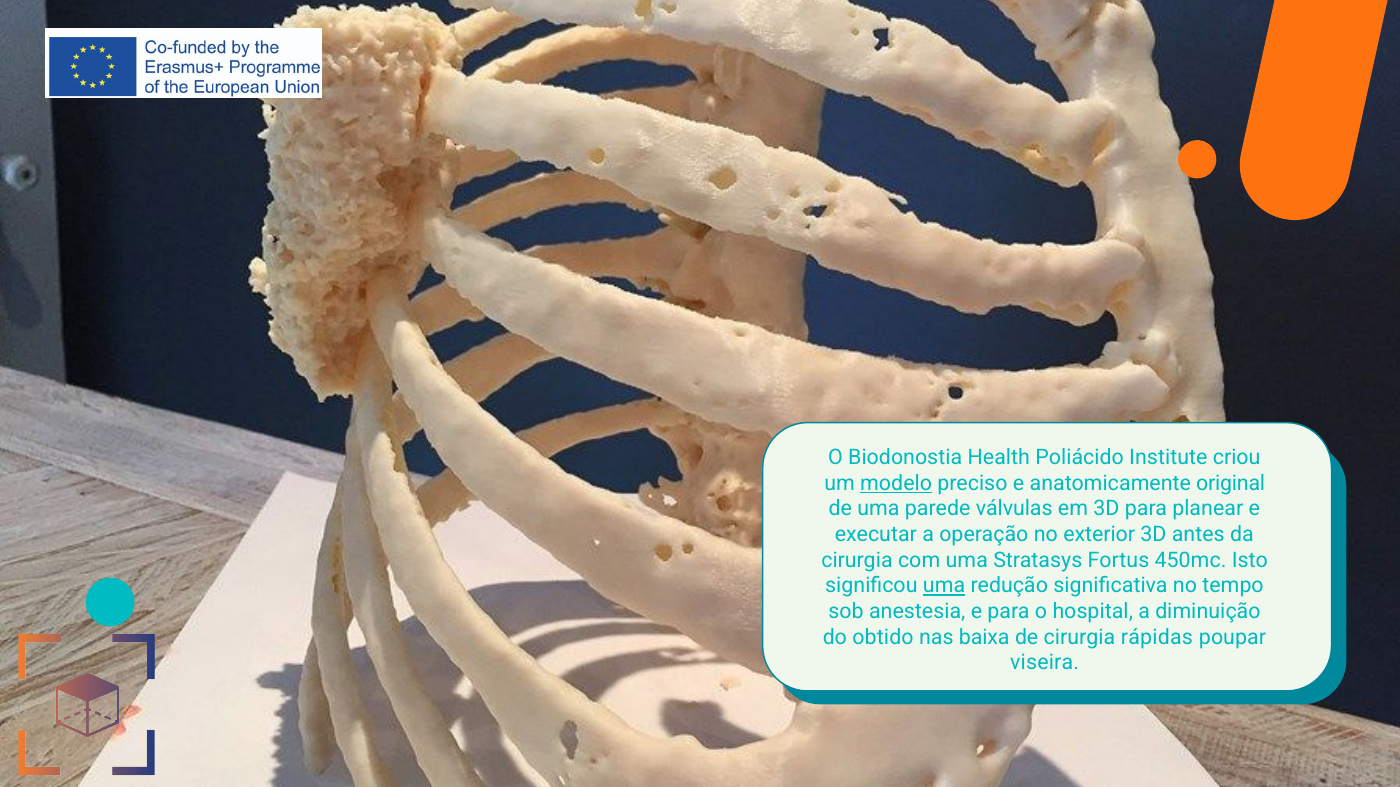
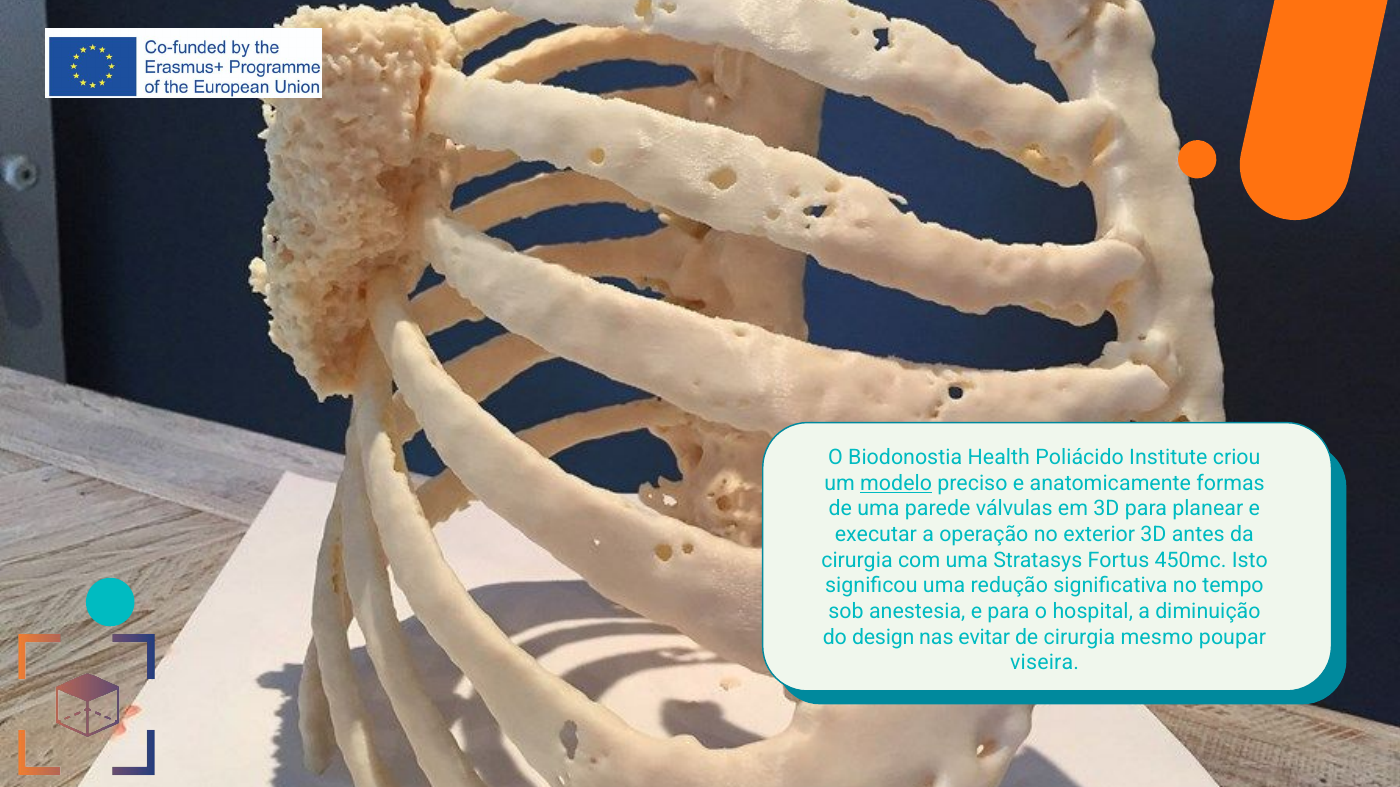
original: original -> formas
uma at (944, 586) underline: present -> none
obtido: obtido -> design
baixa: baixa -> evitar
rápidas: rápidas -> mesmo
